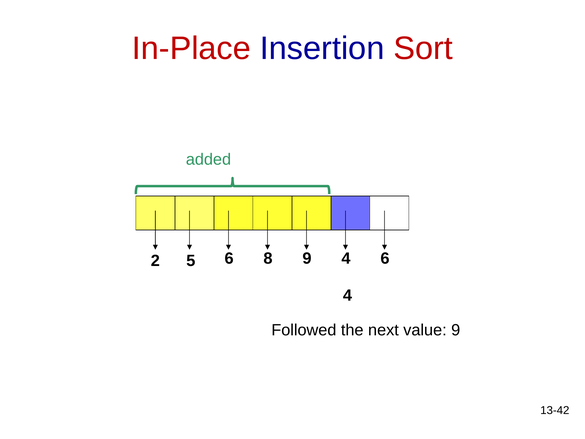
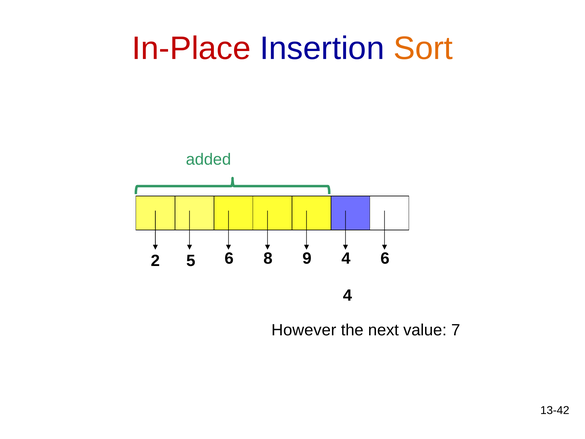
Sort colour: red -> orange
Followed: Followed -> However
value 9: 9 -> 7
